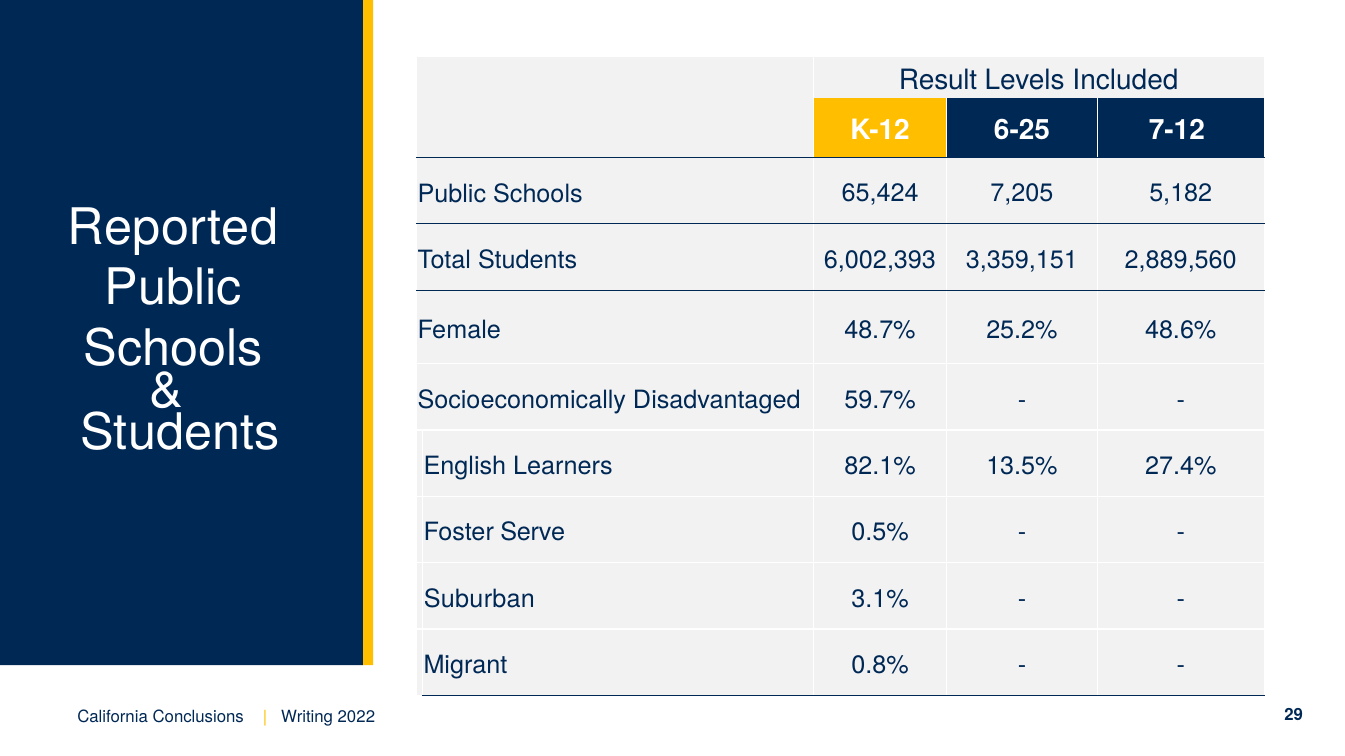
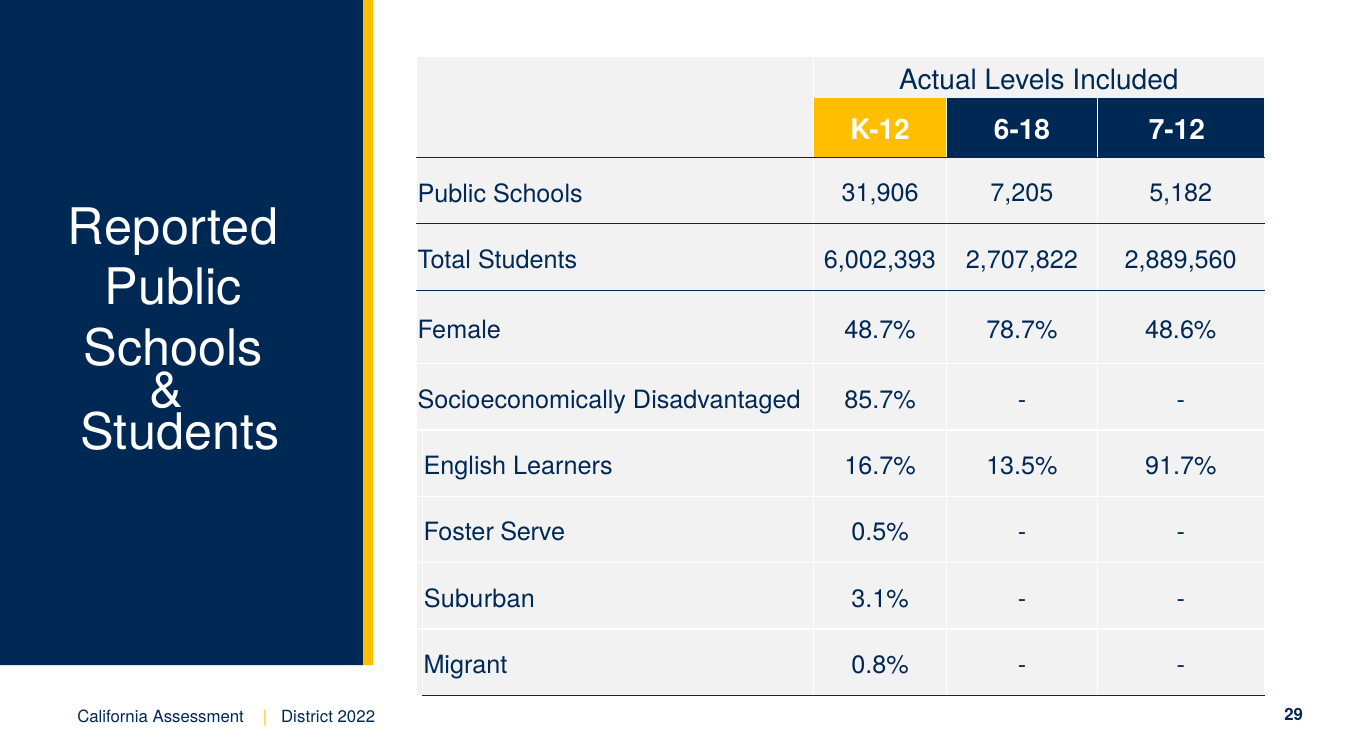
Result: Result -> Actual
6-25: 6-25 -> 6-18
65,424: 65,424 -> 31,906
3,359,151: 3,359,151 -> 2,707,822
25.2%: 25.2% -> 78.7%
59.7%: 59.7% -> 85.7%
82.1%: 82.1% -> 16.7%
27.4%: 27.4% -> 91.7%
Conclusions: Conclusions -> Assessment
Writing: Writing -> District
